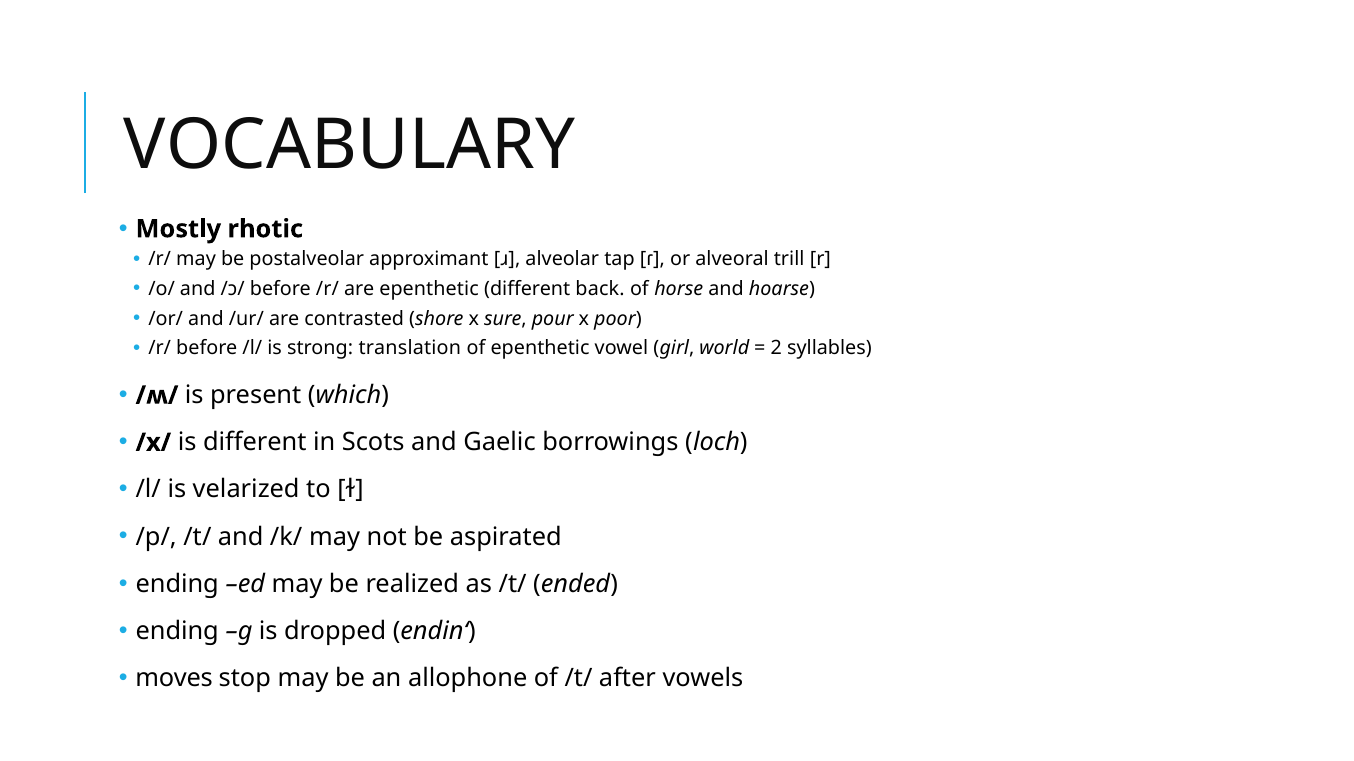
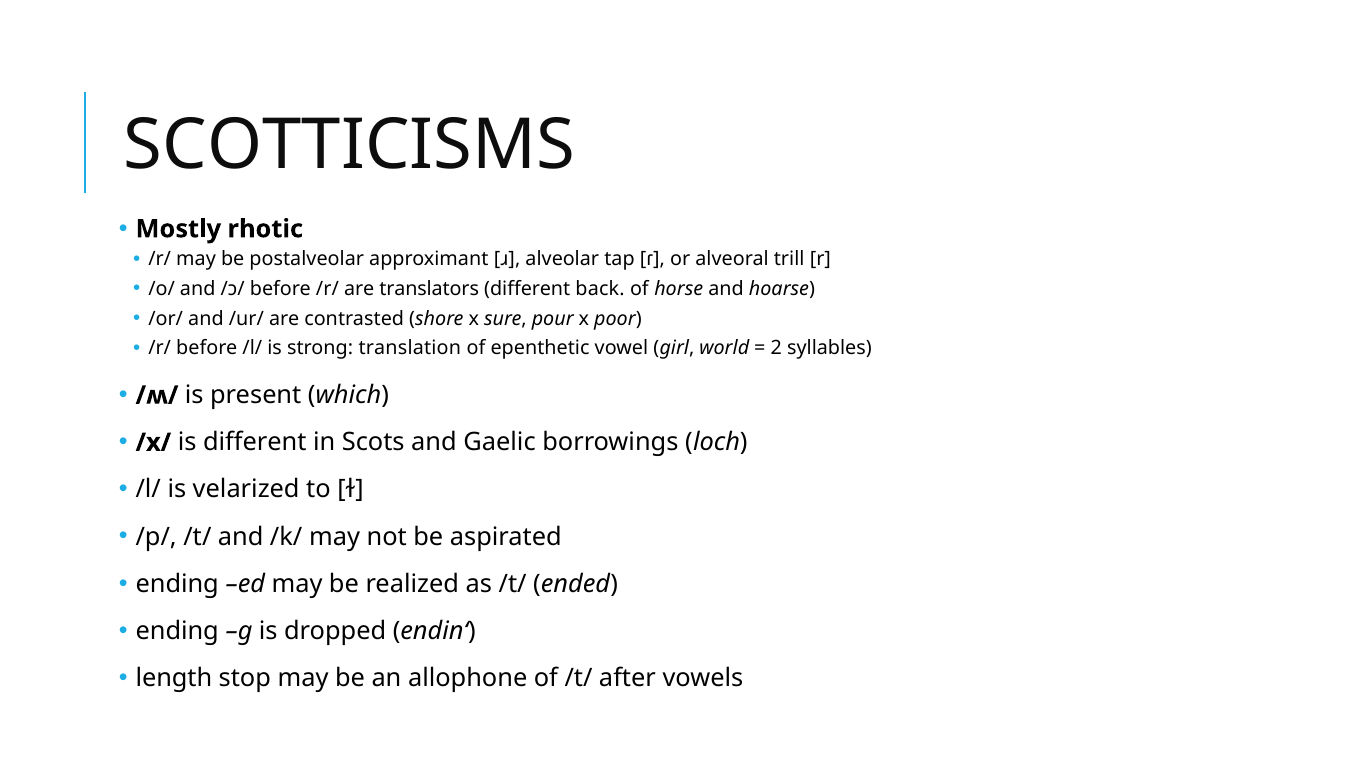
VOCABULARY: VOCABULARY -> SCOTTICISMS
are epenthetic: epenthetic -> translators
moves: moves -> length
